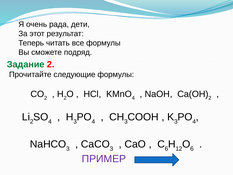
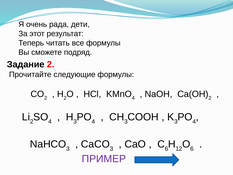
Задание colour: green -> black
